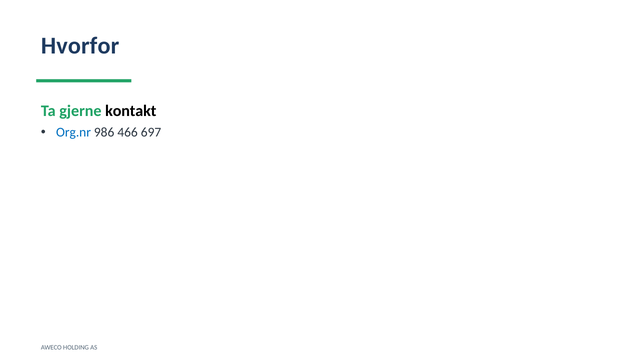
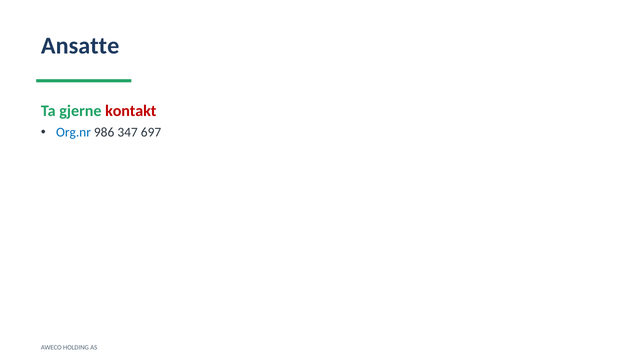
Hvorfor: Hvorfor -> Ansatte
kontakt colour: black -> red
466: 466 -> 347
